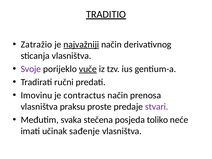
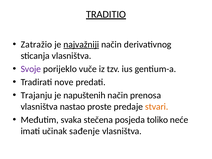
vuče underline: present -> none
ručni: ručni -> nove
Imovinu: Imovinu -> Trajanju
contractus: contractus -> napuštenih
praksu: praksu -> nastao
stvari colour: purple -> orange
